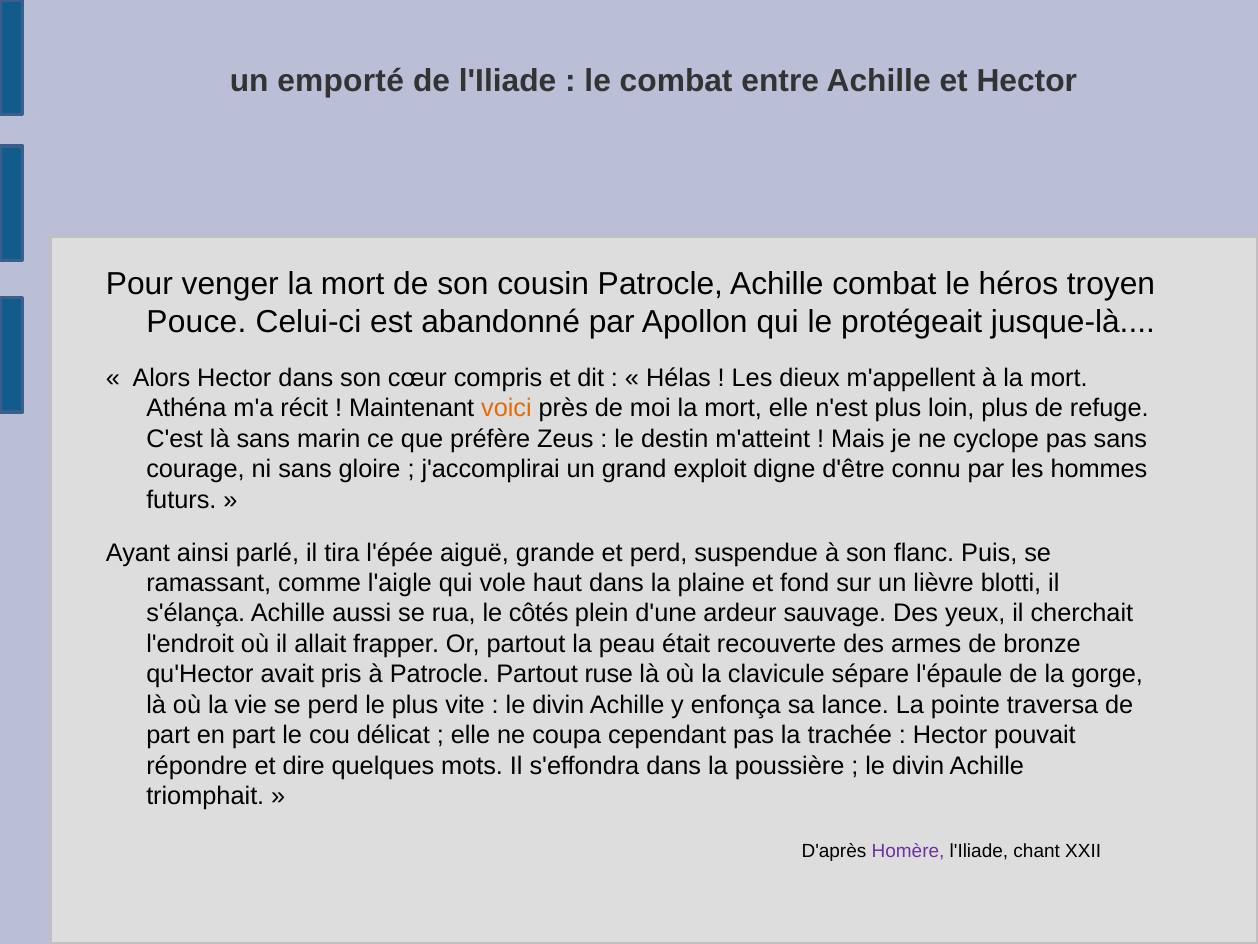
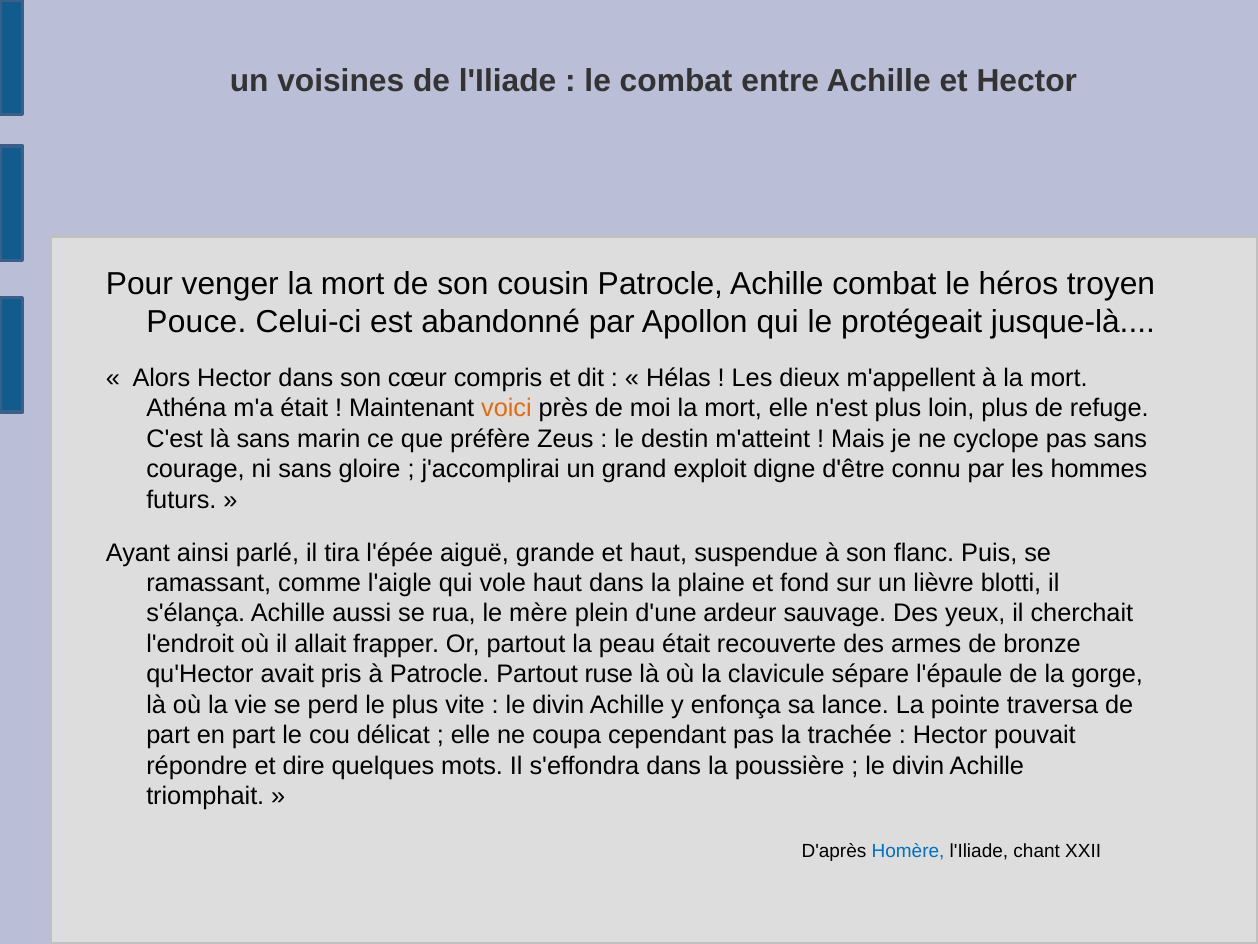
emporté: emporté -> voisines
m'a récit: récit -> était
et perd: perd -> haut
côtés: côtés -> mère
Homère colour: purple -> blue
